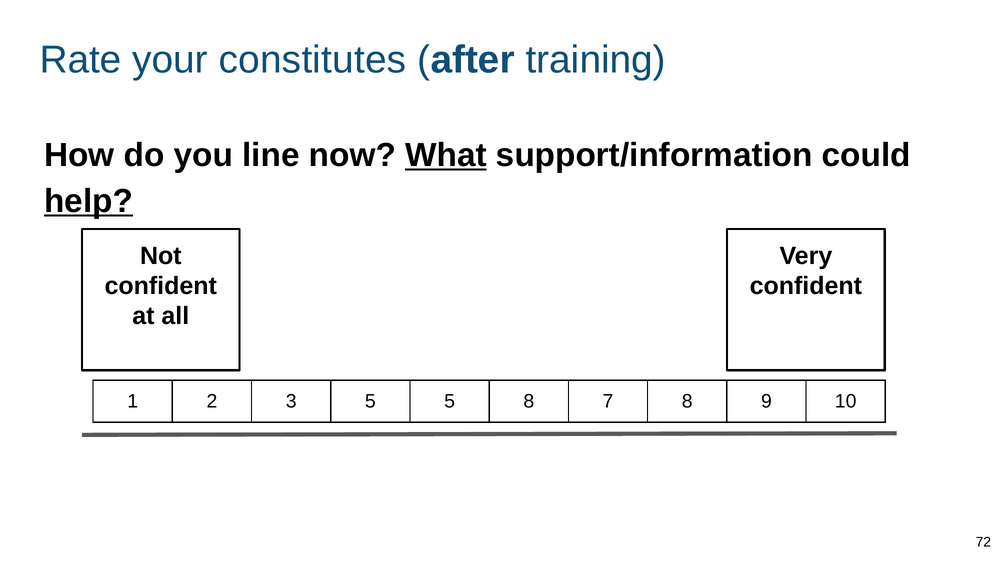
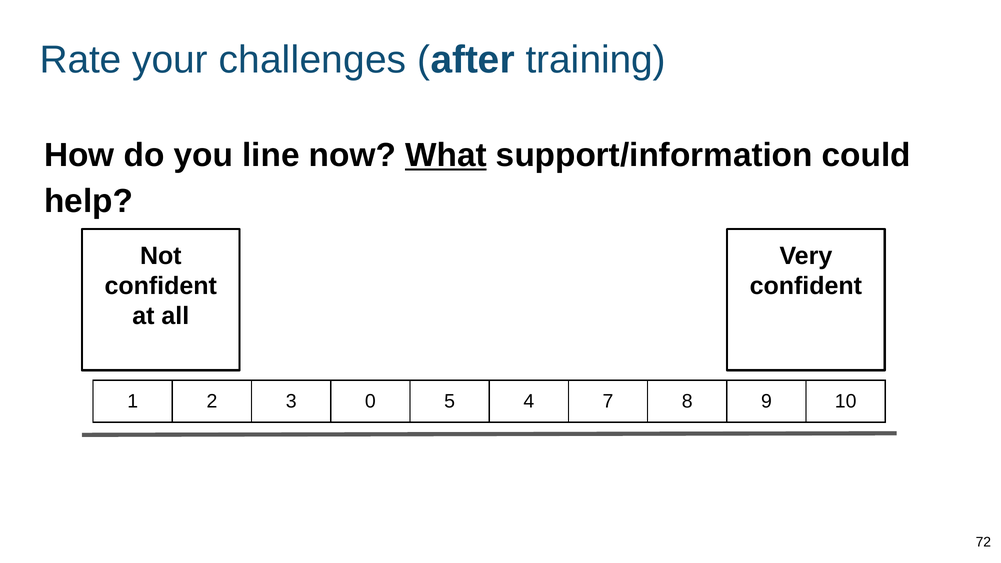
constitutes: constitutes -> challenges
help underline: present -> none
3 5: 5 -> 0
5 8: 8 -> 4
